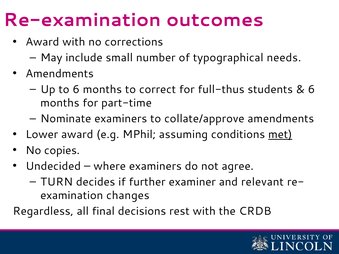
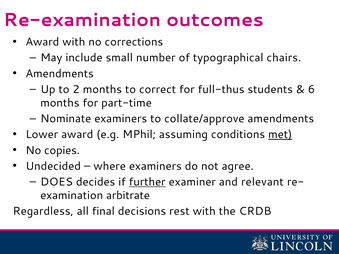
needs: needs -> chairs
to 6: 6 -> 2
TURN: TURN -> DOES
further underline: none -> present
changes: changes -> arbitrate
